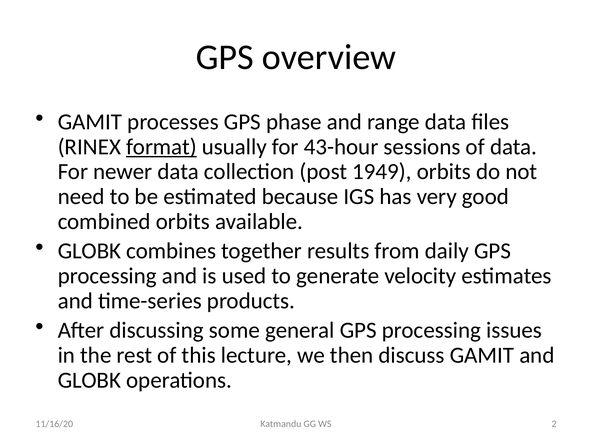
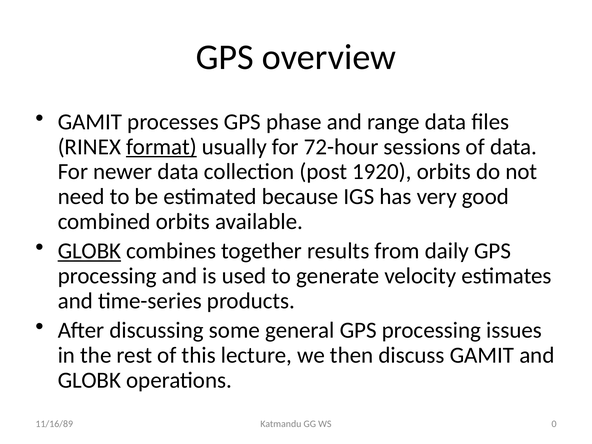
43-hour: 43-hour -> 72-hour
1949: 1949 -> 1920
GLOBK at (89, 251) underline: none -> present
2: 2 -> 0
11/16/20: 11/16/20 -> 11/16/89
